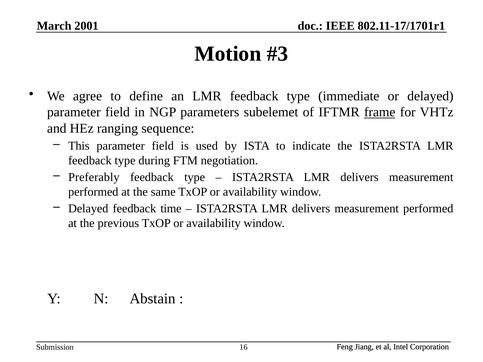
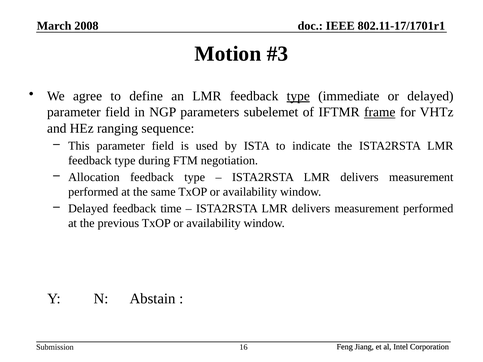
2001: 2001 -> 2008
type at (298, 96) underline: none -> present
Preferably: Preferably -> Allocation
